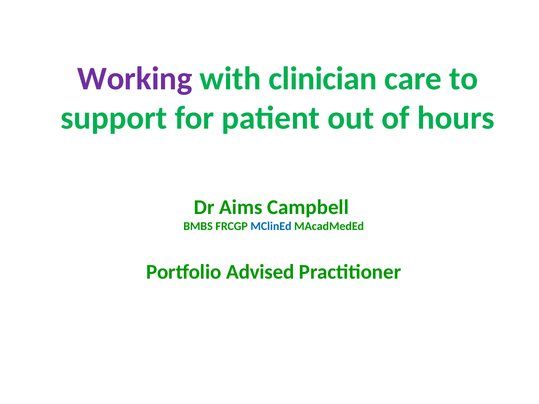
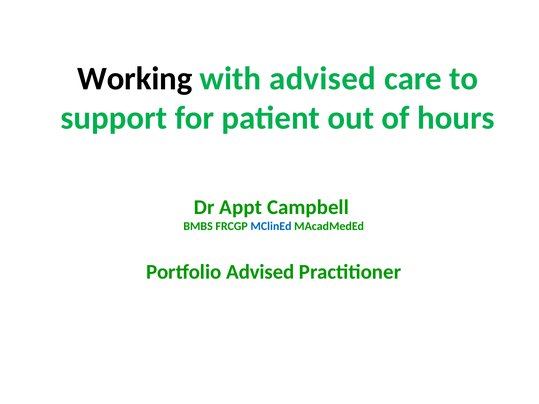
Working colour: purple -> black
with clinician: clinician -> advised
Aims: Aims -> Appt
